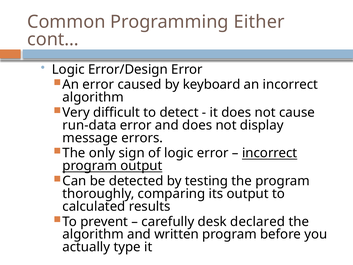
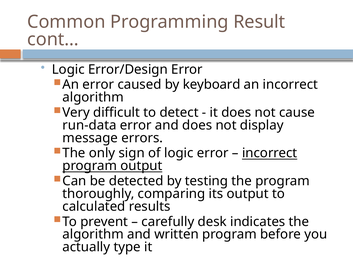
Either: Either -> Result
declared: declared -> indicates
